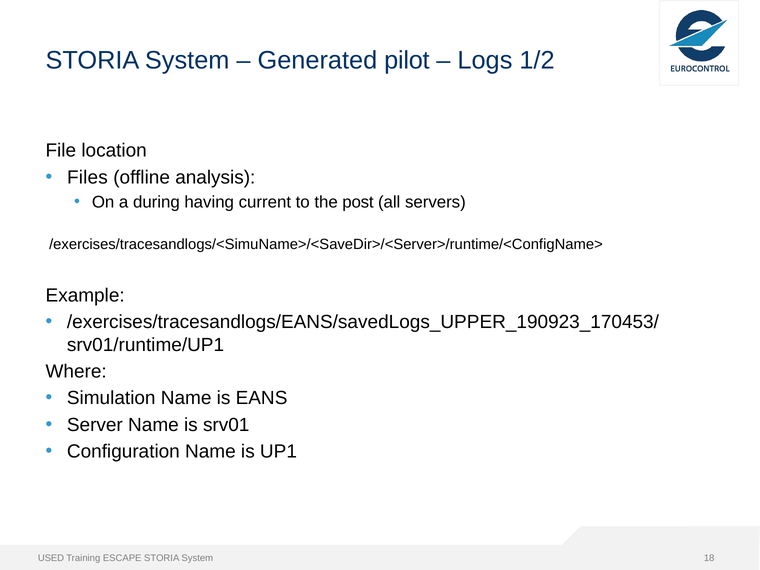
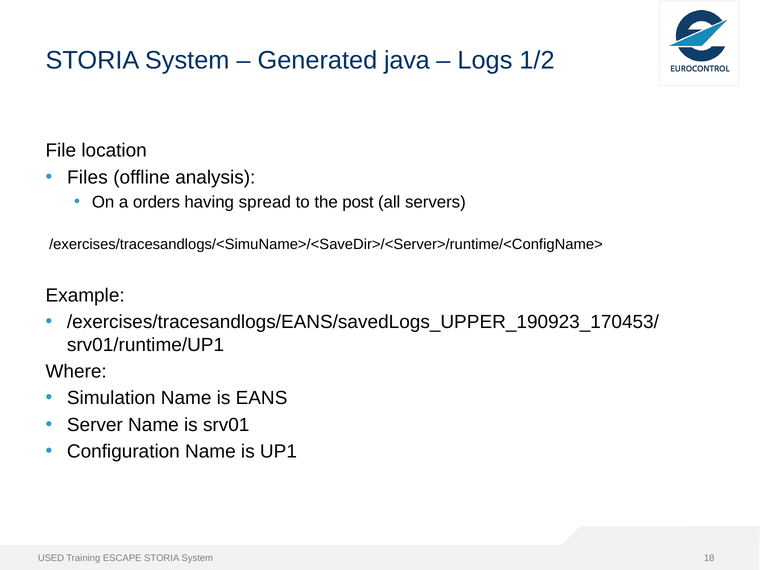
pilot: pilot -> java
during: during -> orders
current: current -> spread
